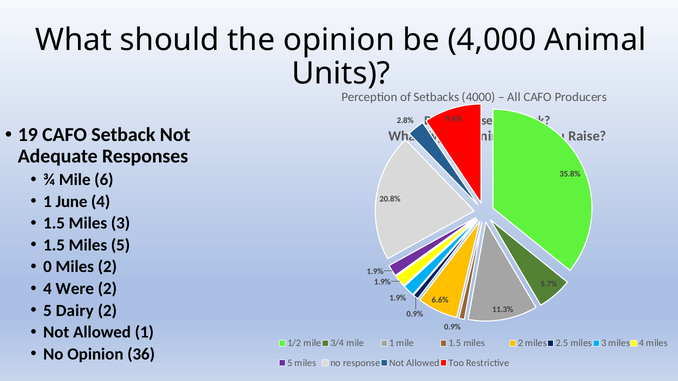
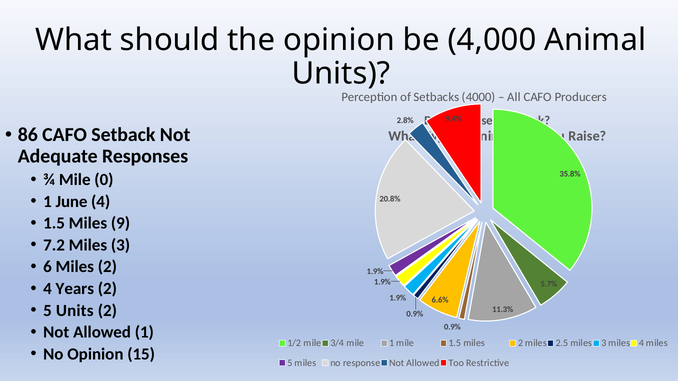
19: 19 -> 86
6: 6 -> 0
1.5 Miles 3: 3 -> 9
1.5 at (54, 245): 1.5 -> 7.2
5 at (121, 245): 5 -> 3
0: 0 -> 6
Were: Were -> Years
5 Dairy: Dairy -> Units
36: 36 -> 15
